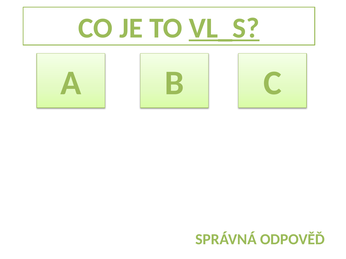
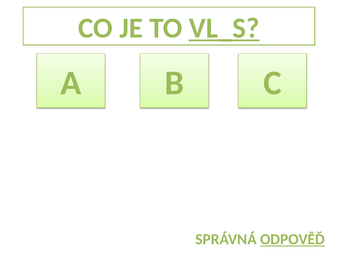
ODPOVĚĎ underline: none -> present
